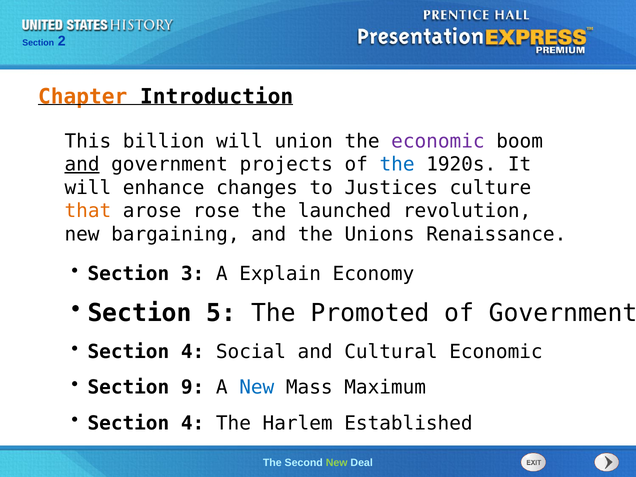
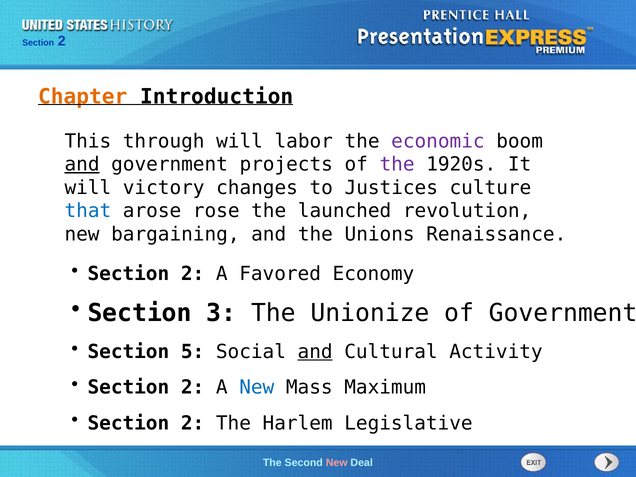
billion: billion -> through
union: union -> labor
the at (397, 164) colour: blue -> purple
enhance: enhance -> victory
that colour: orange -> blue
3 at (193, 274): 3 -> 2
Explain: Explain -> Favored
5: 5 -> 3
Promoted: Promoted -> Unionize
4 at (193, 352): 4 -> 5
and at (315, 352) underline: none -> present
Cultural Economic: Economic -> Activity
9 at (193, 387): 9 -> 2
4 at (193, 423): 4 -> 2
Established: Established -> Legislative
New at (337, 463) colour: light green -> pink
